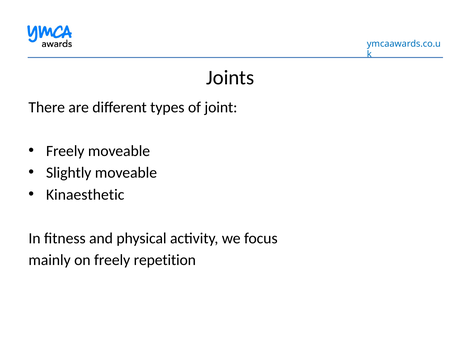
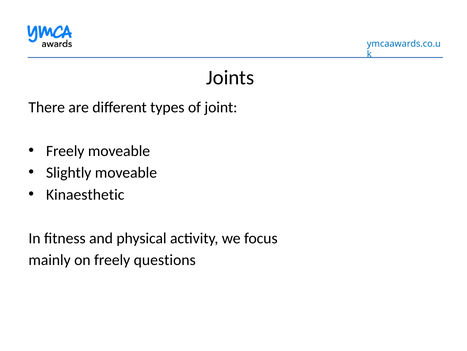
repetition: repetition -> questions
